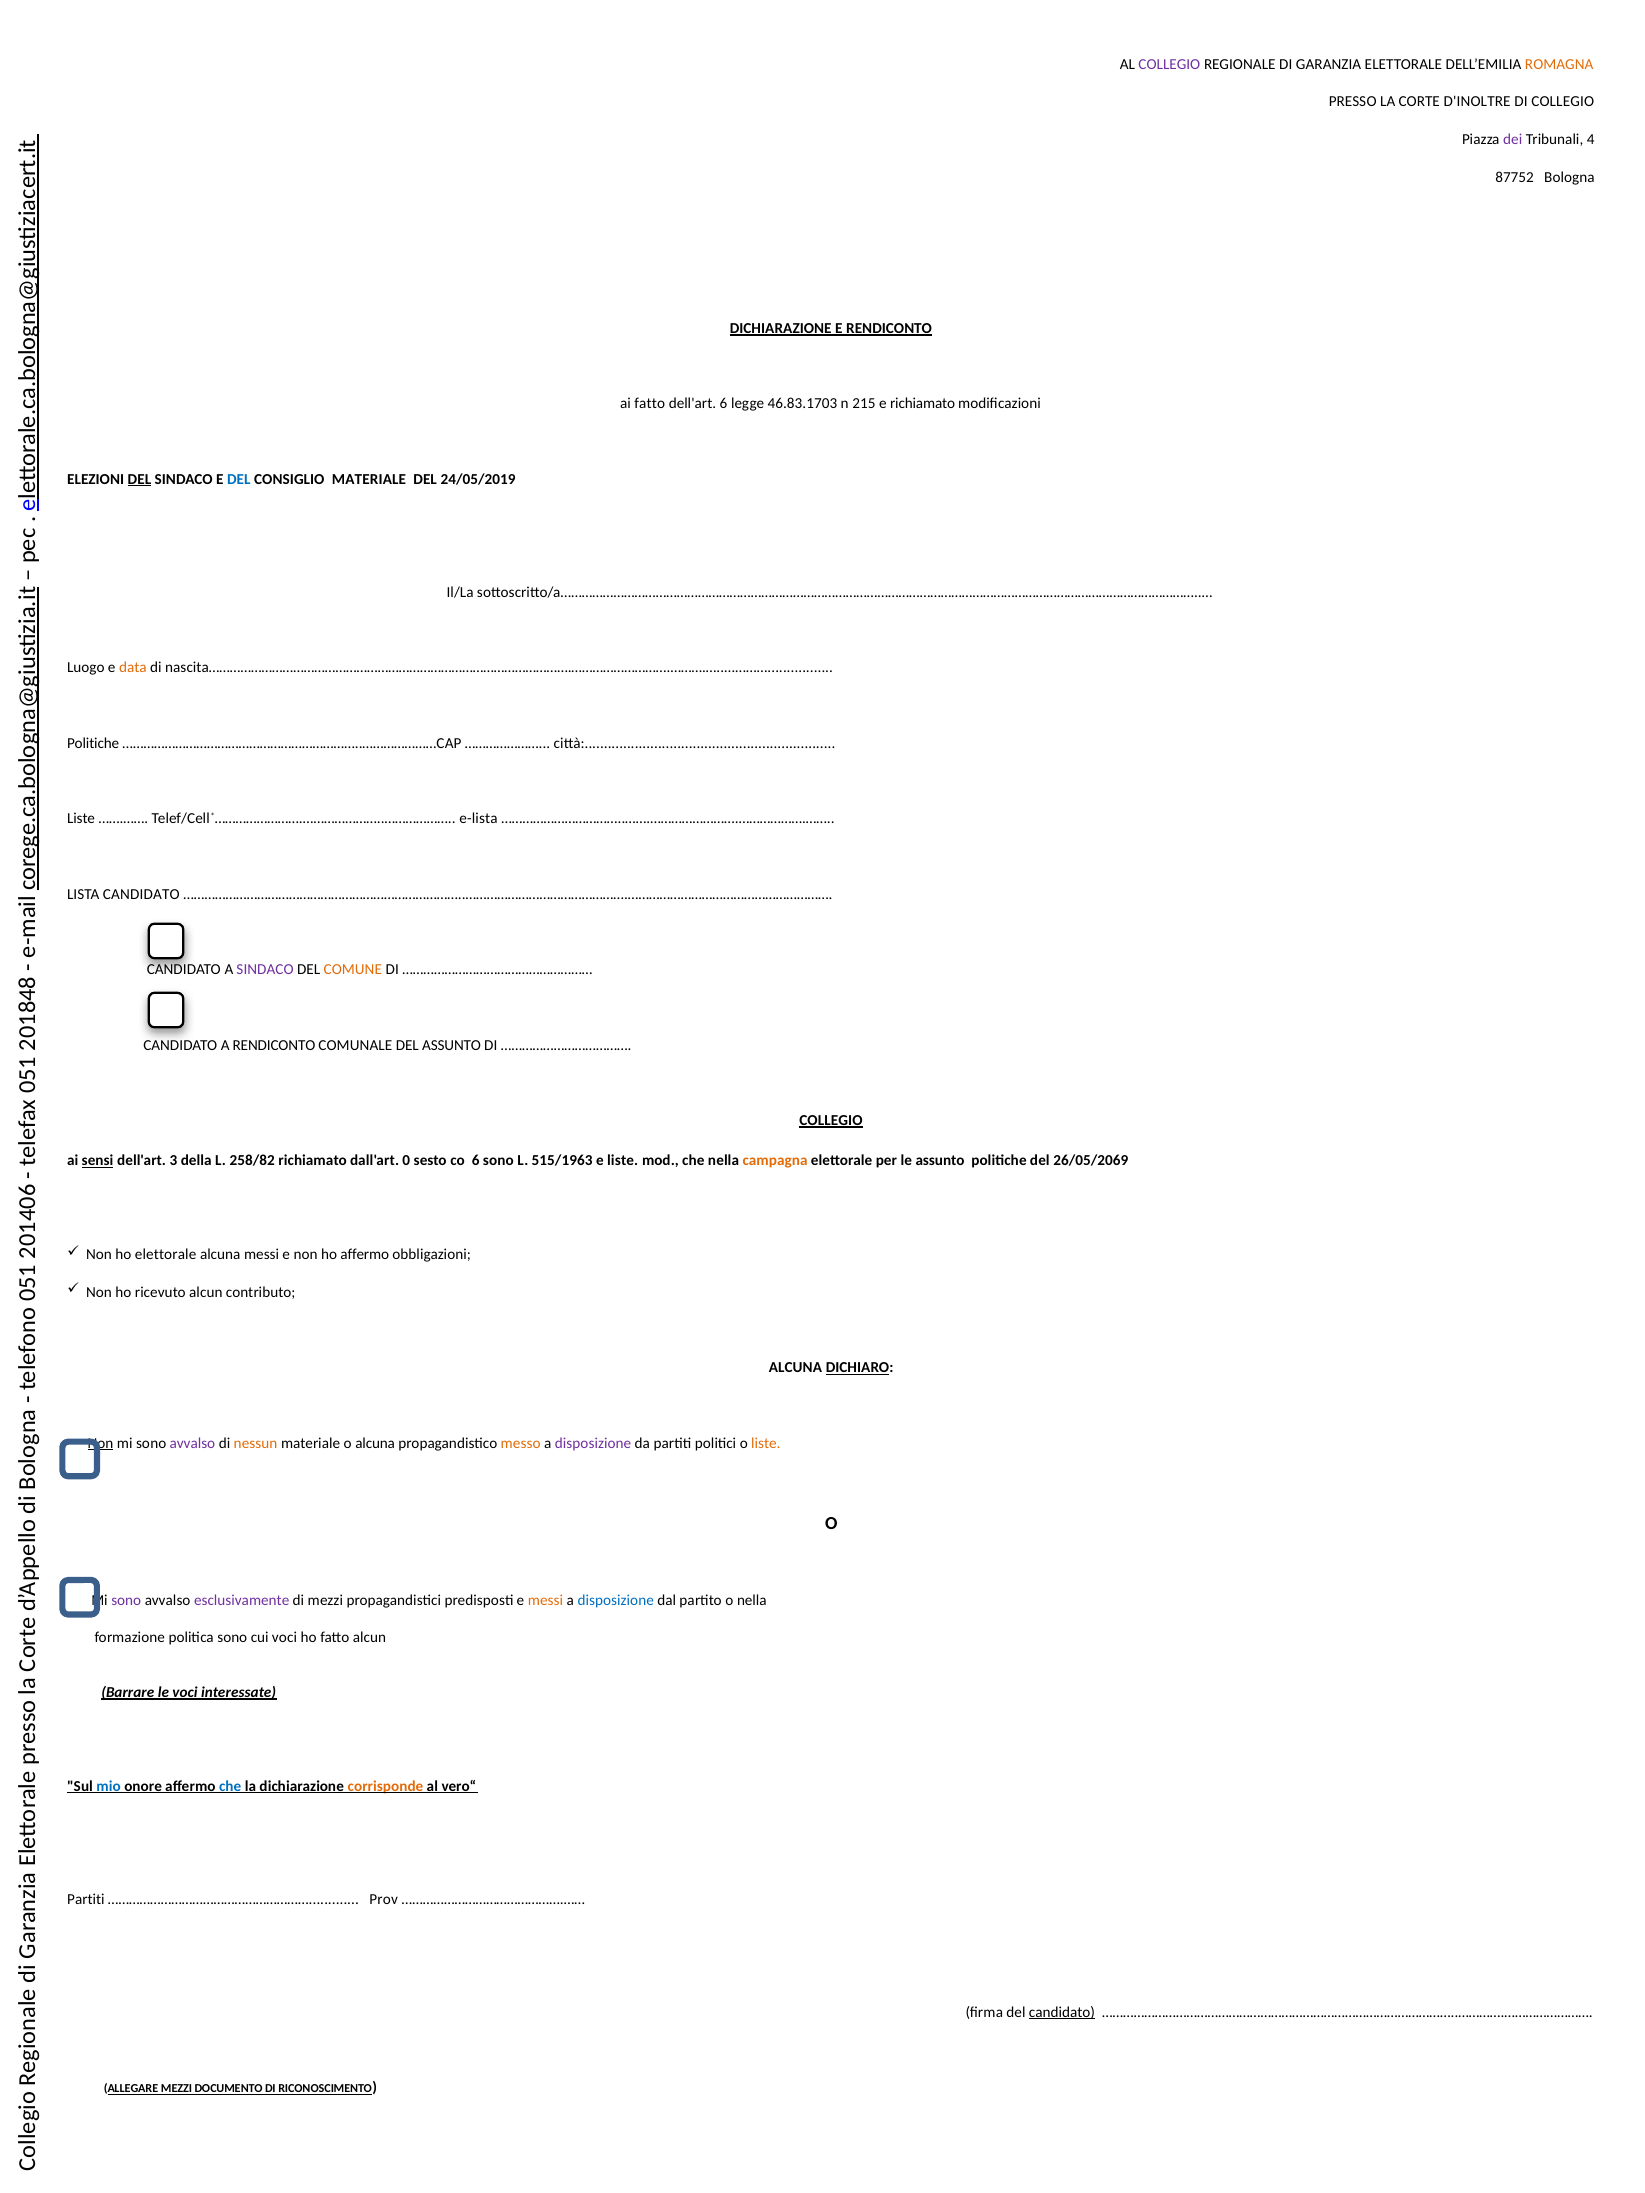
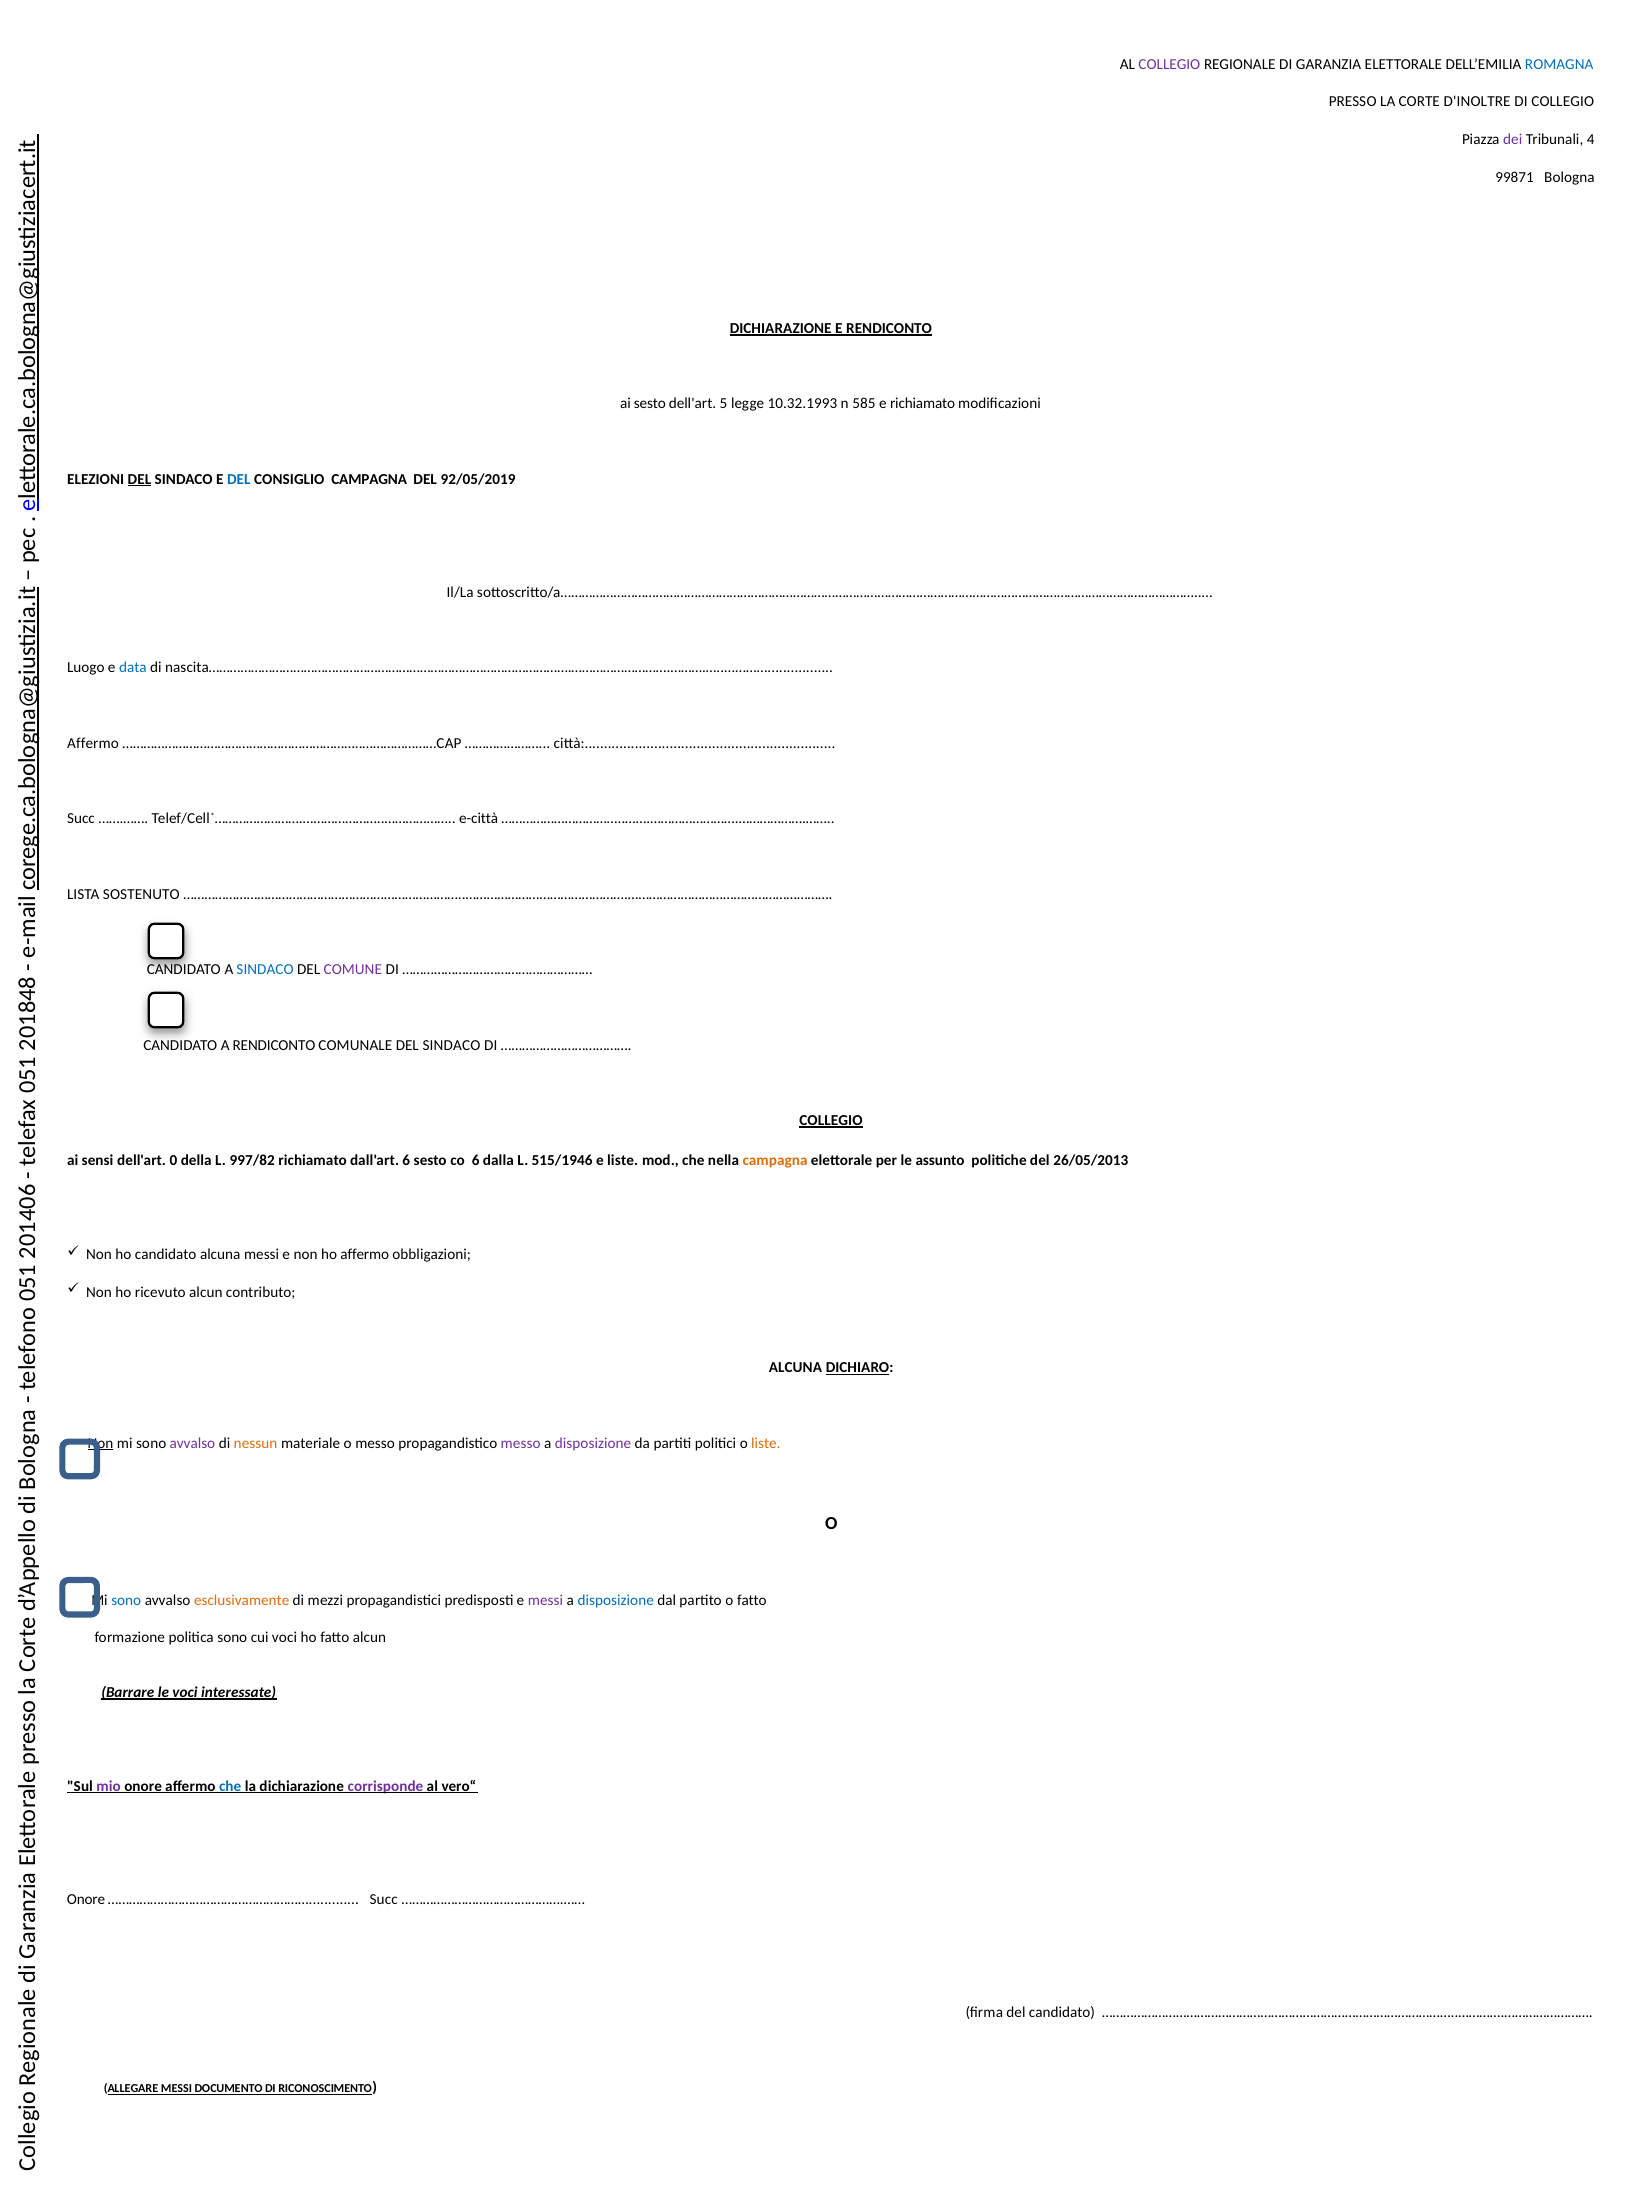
ROMAGNA colour: orange -> blue
87752: 87752 -> 99871
ai fatto: fatto -> sesto
dell'art 6: 6 -> 5
46.83.1703: 46.83.1703 -> 10.32.1993
215: 215 -> 585
CONSIGLIO MATERIALE: MATERIALE -> CAMPAGNA
24/05/2019: 24/05/2019 -> 92/05/2019
data colour: orange -> blue
Politiche at (93, 743): Politiche -> Affermo
Liste at (81, 819): Liste -> Succ
e-lista: e-lista -> e-città
LISTA CANDIDATO: CANDIDATO -> SOSTENUTO
SINDACO at (265, 970) colour: purple -> blue
COMUNE colour: orange -> purple
COMUNALE DEL ASSUNTO: ASSUNTO -> SINDACO
sensi underline: present -> none
dell'art 3: 3 -> 0
258/82: 258/82 -> 997/82
dall'art 0: 0 -> 6
6 sono: sono -> dalla
515/1963: 515/1963 -> 515/1946
26/05/2069: 26/05/2069 -> 26/05/2013
ho elettorale: elettorale -> candidato
o alcuna: alcuna -> messo
messo at (521, 1443) colour: orange -> purple
sono at (126, 1601) colour: purple -> blue
esclusivamente colour: purple -> orange
messi at (546, 1601) colour: orange -> purple
o nella: nella -> fatto
mio colour: blue -> purple
corrisponde colour: orange -> purple
Partiti at (86, 1899): Partiti -> Onore
Prov at (384, 1899): Prov -> Succ
candidato at (1062, 2013) underline: present -> none
ALLEGARE MEZZI: MEZZI -> MESSI
